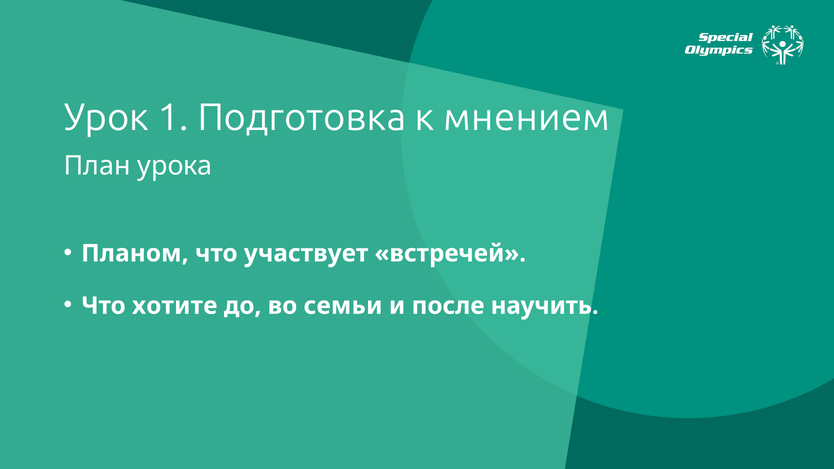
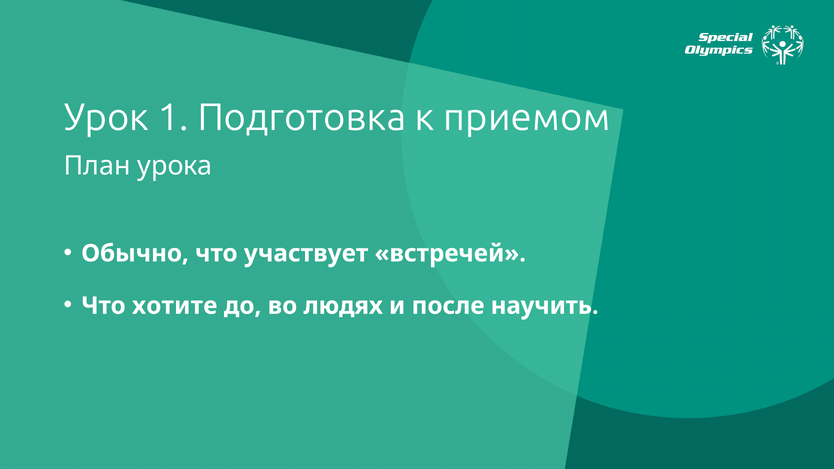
мнением: мнением -> приемом
Планом: Планом -> Обычно
семьи: семьи -> людях
